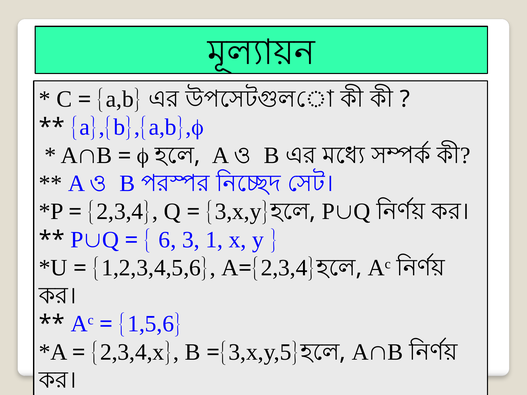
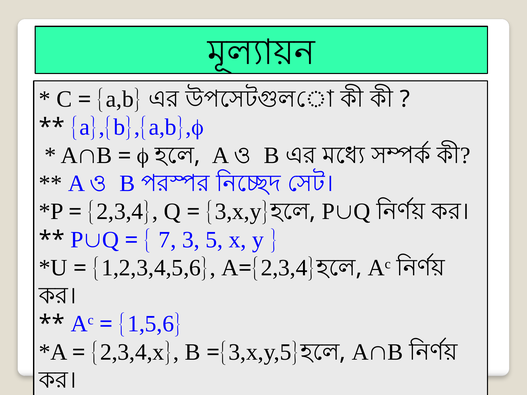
6: 6 -> 7
1: 1 -> 5
